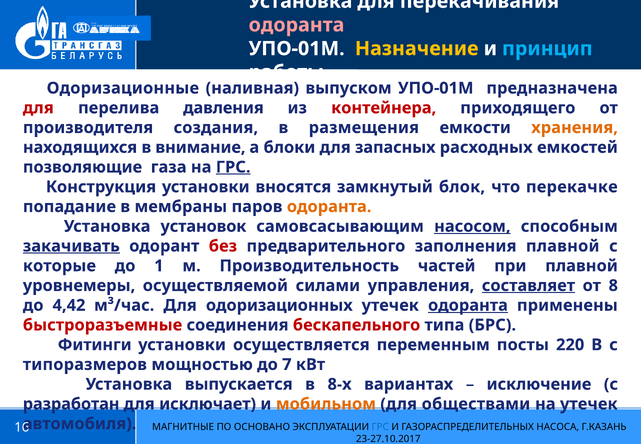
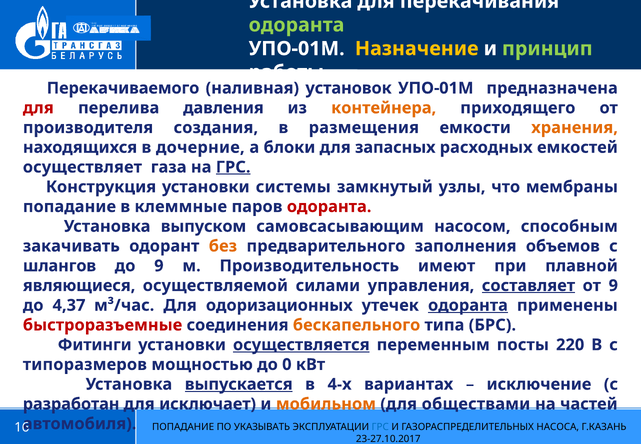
одоранта at (296, 25) colour: pink -> light green
принцип colour: light blue -> light green
Одоризационные: Одоризационные -> Перекачиваемого
выпуском: выпуском -> установок
контейнера colour: red -> orange
внимание: внимание -> дочерние
позволяющие: позволяющие -> осуществляет
вносятся: вносятся -> системы
блок: блок -> узлы
перекачке: перекачке -> мембраны
мембраны: мембраны -> клеммные
одоранта at (329, 207) colour: orange -> red
установок: установок -> выпуском
насосом underline: present -> none
закачивать underline: present -> none
без colour: red -> orange
заполнения плавной: плавной -> объемов
которые: которые -> шлангов
до 1: 1 -> 9
частей: частей -> имеют
уровнемеры: уровнемеры -> являющиеся
от 8: 8 -> 9
4,42: 4,42 -> 4,37
бескапельного colour: red -> orange
осуществляется underline: none -> present
7: 7 -> 0
выпускается underline: none -> present
8-х: 8-х -> 4-х
на утечек: утечек -> частей
МАГНИТНЫЕ at (183, 427): МАГНИТНЫЕ -> ПОПАДАНИЕ
ОСНОВАНО: ОСНОВАНО -> УКАЗЫВАТЬ
